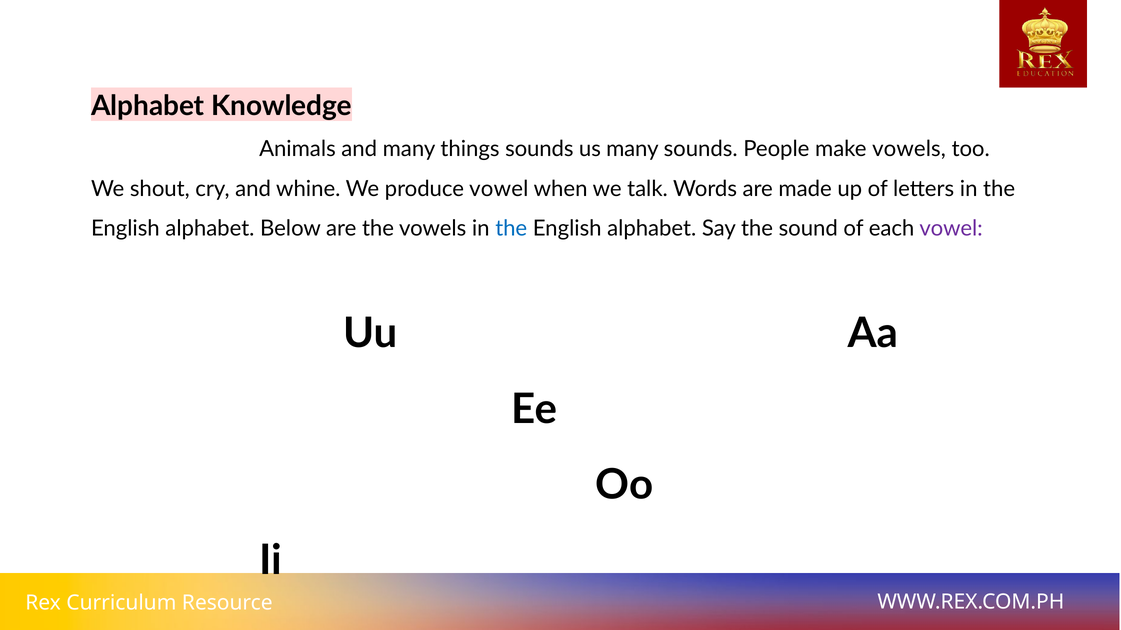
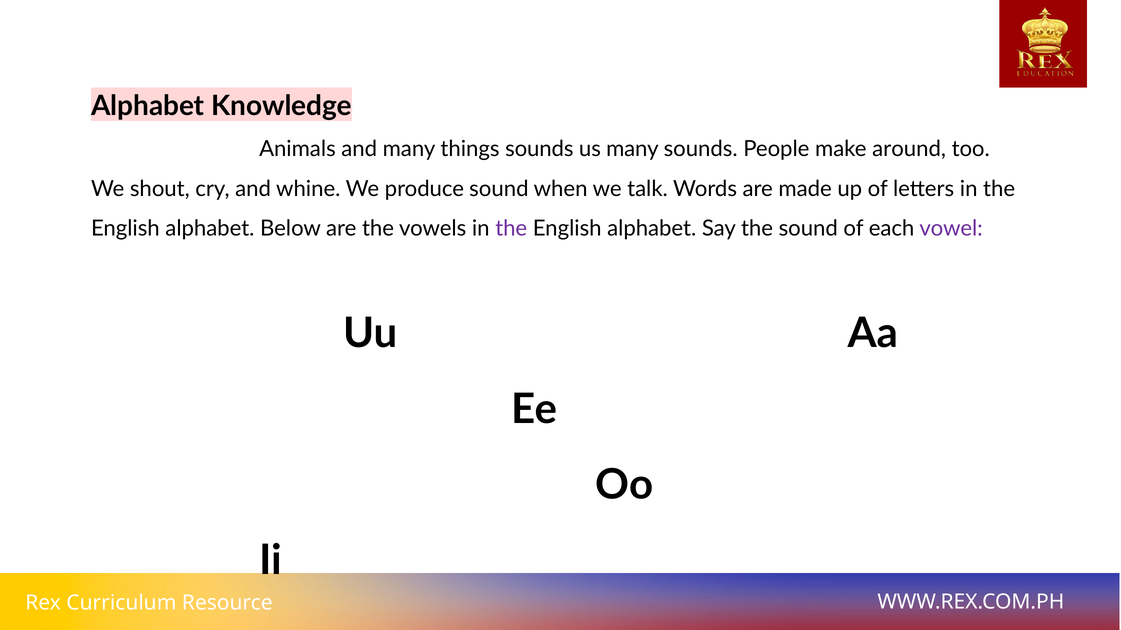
make vowels: vowels -> around
produce vowel: vowel -> sound
the at (511, 229) colour: blue -> purple
